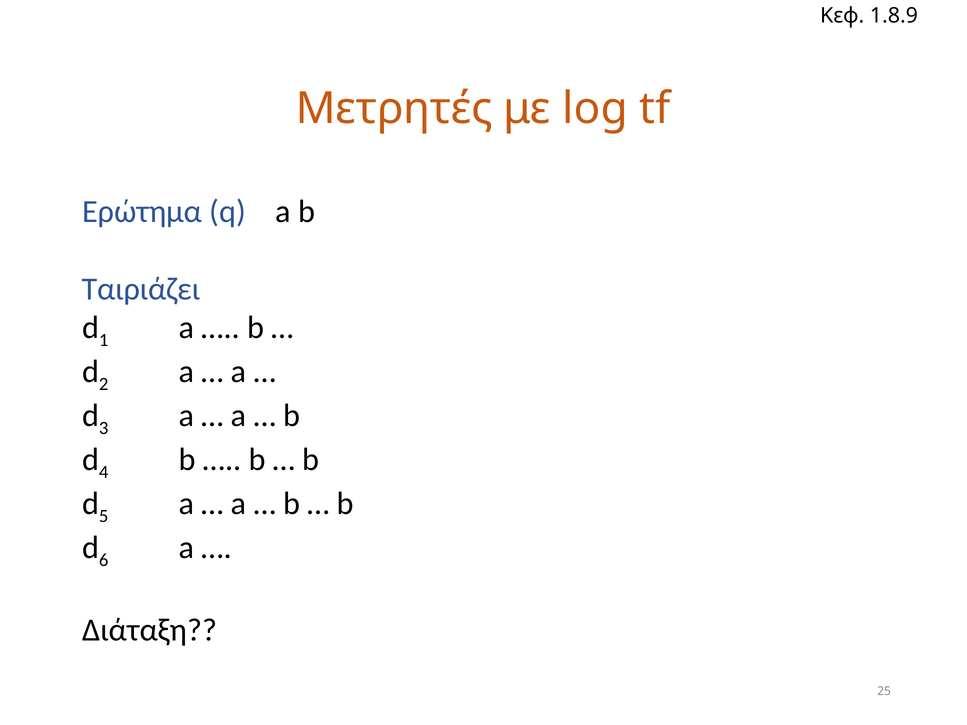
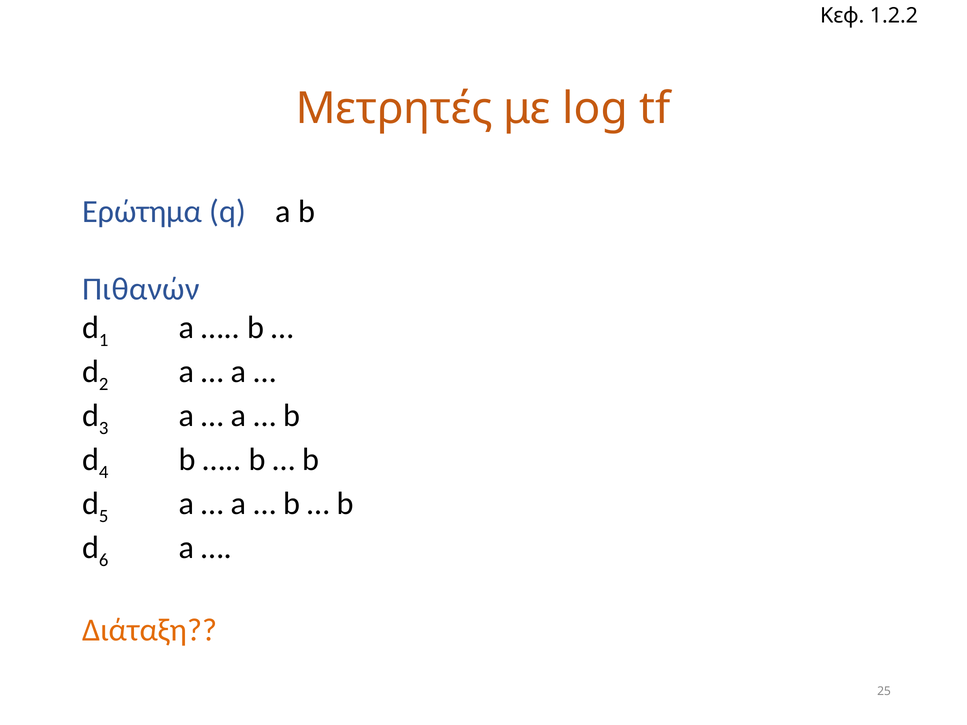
1.8.9: 1.8.9 -> 1.2.2
Ταιριάζει: Ταιριάζει -> Πιθανών
Διάταξη colour: black -> orange
